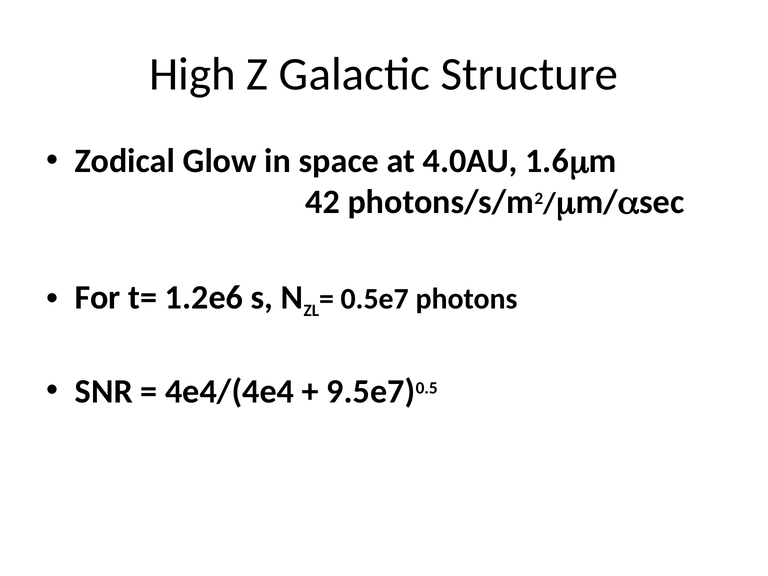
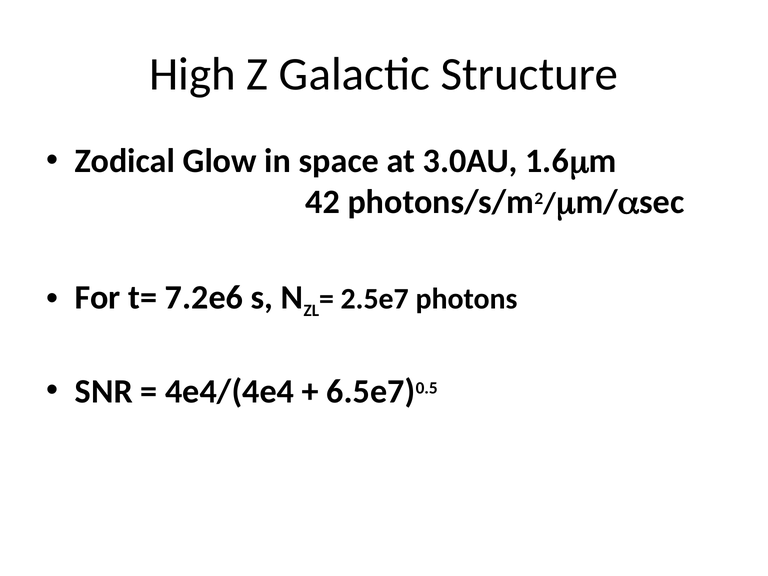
4.0AU: 4.0AU -> 3.0AU
1.2e6: 1.2e6 -> 7.2e6
0.5e7: 0.5e7 -> 2.5e7
9.5e7: 9.5e7 -> 6.5e7
